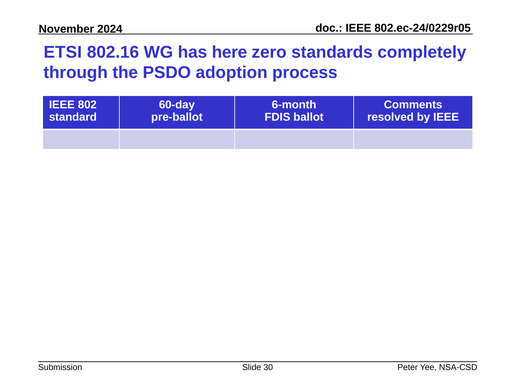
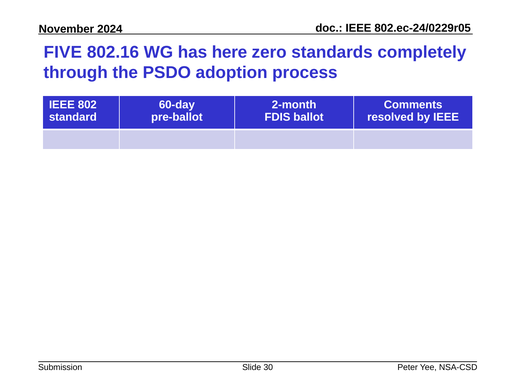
ETSI: ETSI -> FIVE
6-month: 6-month -> 2-month
